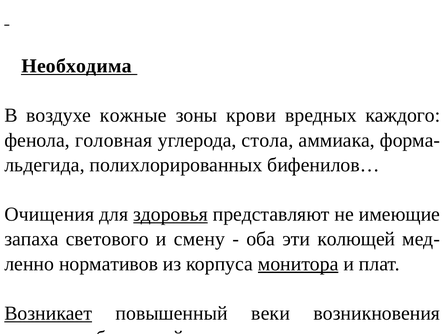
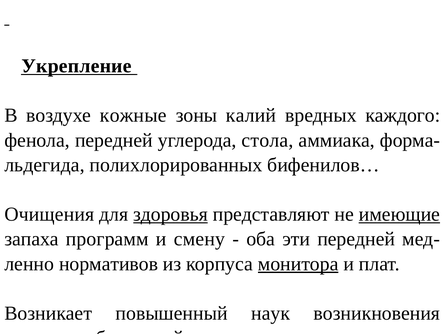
Необходима: Необходима -> Укрепление
крови: крови -> калий
фенола головная: головная -> передней
имеющие underline: none -> present
светового: светового -> программ
эти колющей: колющей -> передней
Возникает underline: present -> none
веки: веки -> наук
